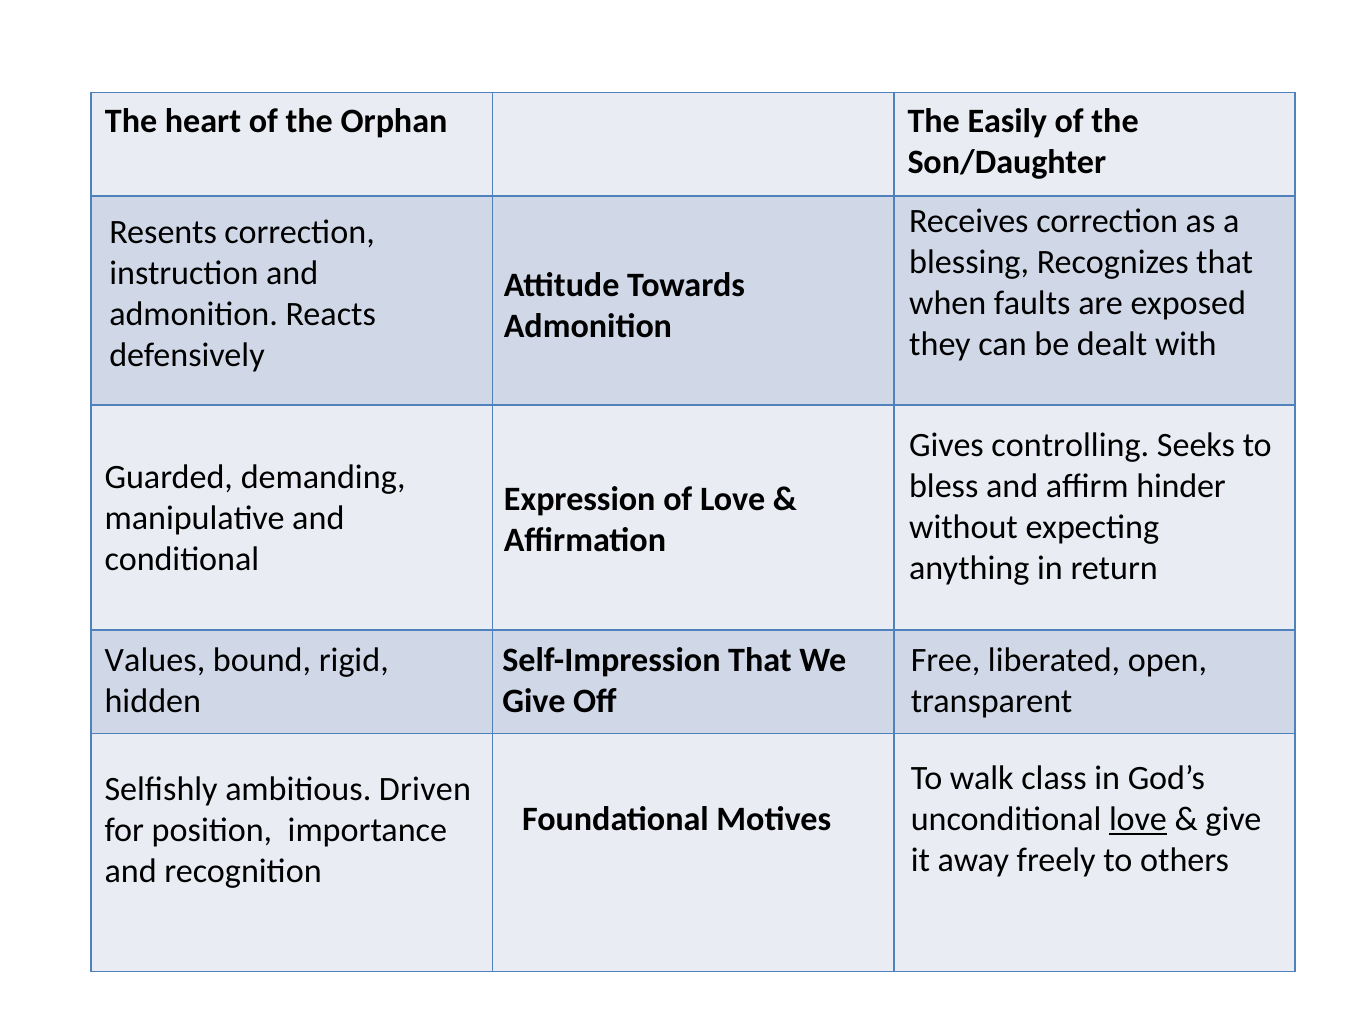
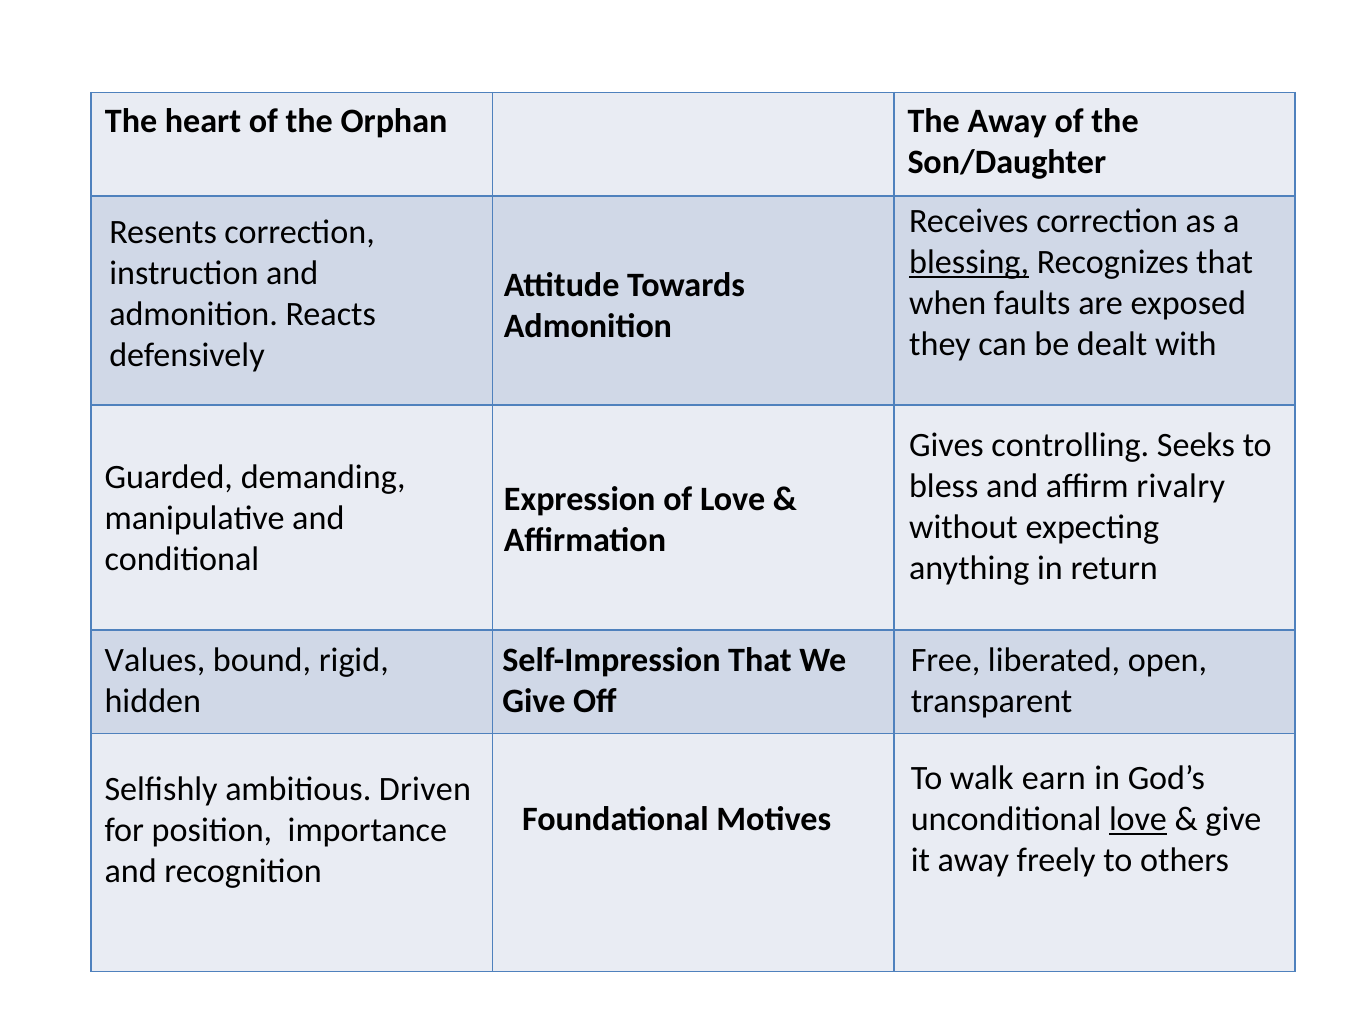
The Easily: Easily -> Away
blessing underline: none -> present
hinder: hinder -> rivalry
class: class -> earn
